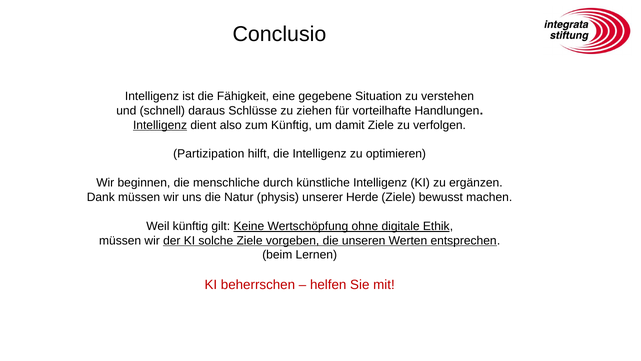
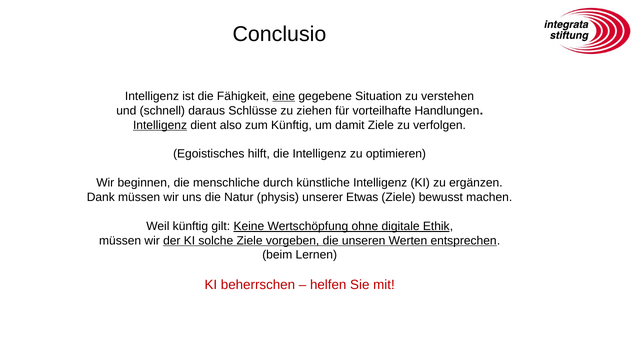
eine underline: none -> present
Partizipation: Partizipation -> Egoistisches
Herde: Herde -> Etwas
